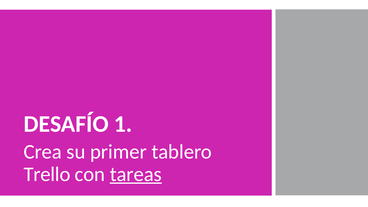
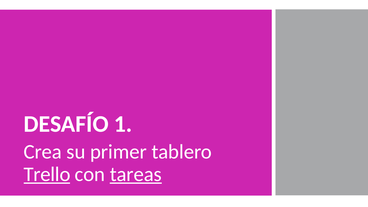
Trello underline: none -> present
